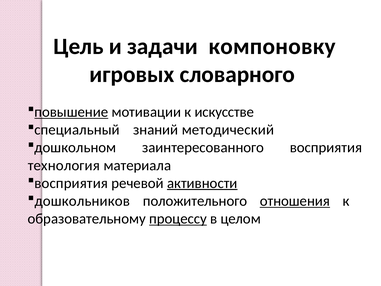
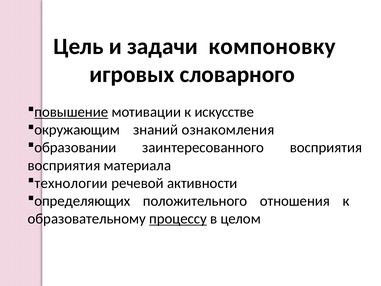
специальный: специальный -> окружающим
методический: методический -> ознакомления
дошкольном: дошкольном -> образовании
технология at (64, 165): технология -> восприятия
восприятия at (71, 183): восприятия -> технологии
активности underline: present -> none
дошкольников: дошкольников -> определяющих
отношения underline: present -> none
